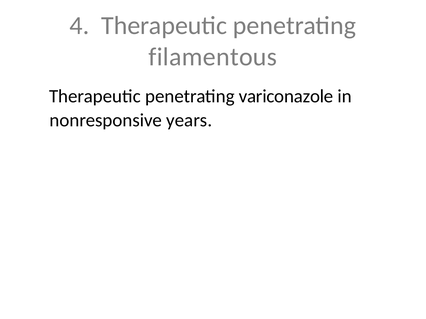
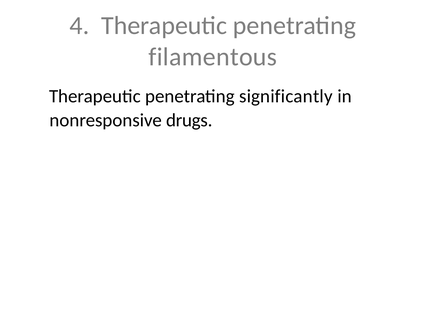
variconazole: variconazole -> significantly
years: years -> drugs
